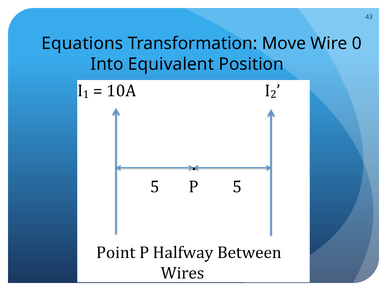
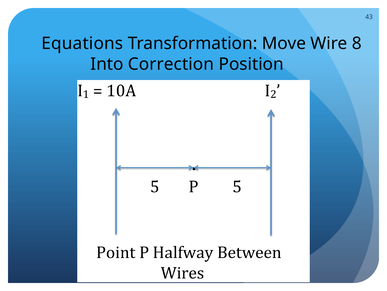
0: 0 -> 8
Equivalent: Equivalent -> Correction
